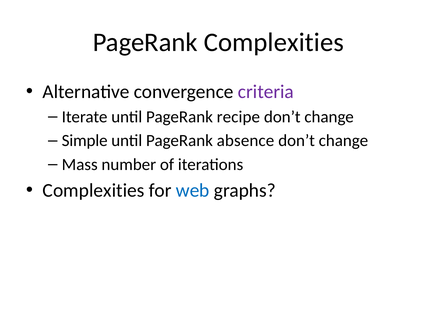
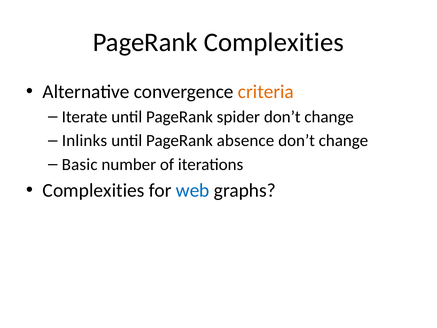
criteria colour: purple -> orange
recipe: recipe -> spider
Simple: Simple -> Inlinks
Mass: Mass -> Basic
